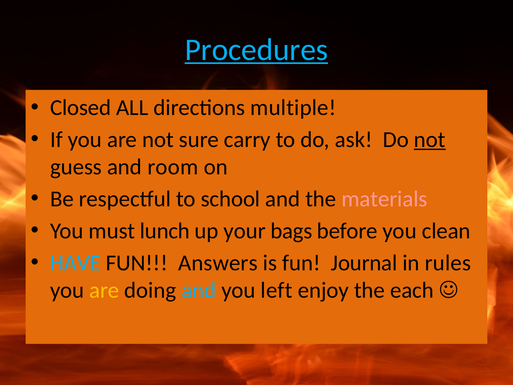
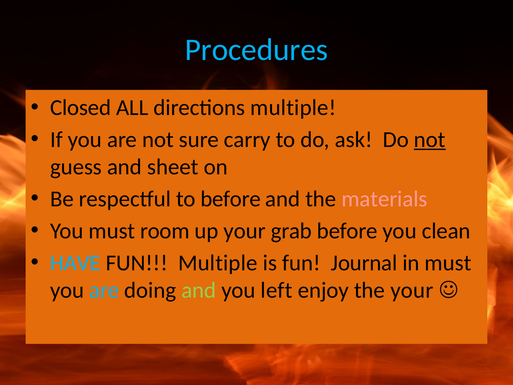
Procedures underline: present -> none
room: room -> sheet
to school: school -> before
lunch: lunch -> room
bags: bags -> grab
FUN Answers: Answers -> Multiple
in rules: rules -> must
are at (104, 290) colour: yellow -> light blue
and at (199, 290) colour: light blue -> light green
the each: each -> your
